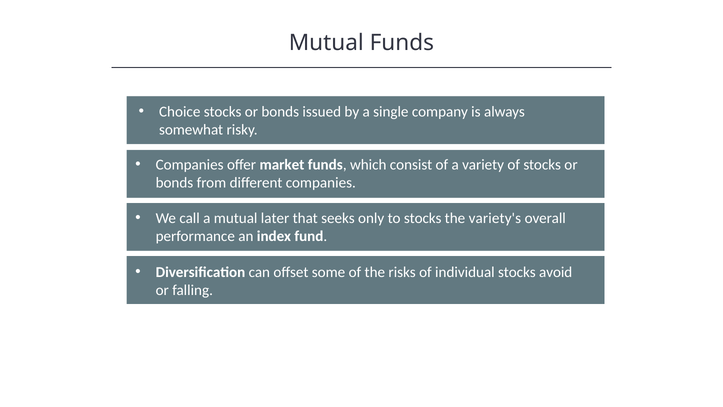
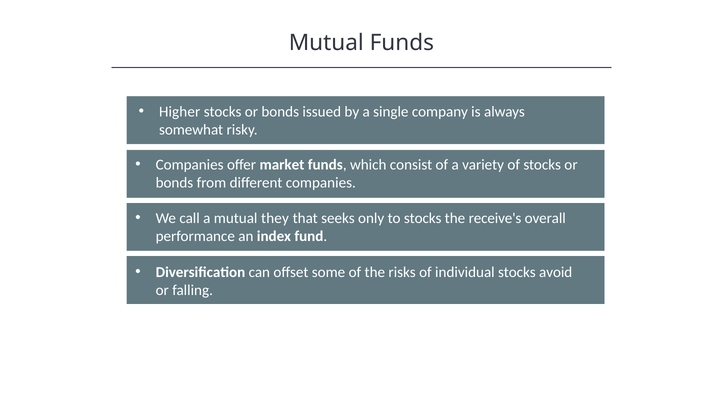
Choice: Choice -> Higher
later: later -> they
variety's: variety's -> receive's
